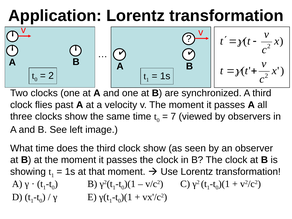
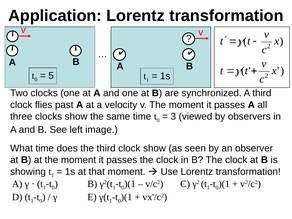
2 at (51, 76): 2 -> 5
7: 7 -> 3
